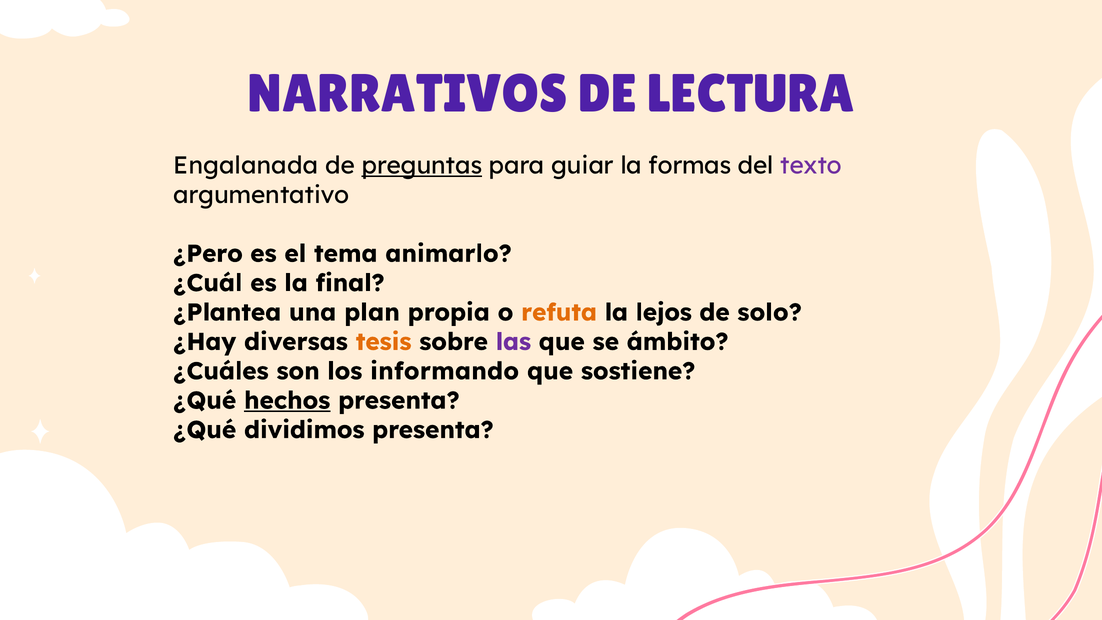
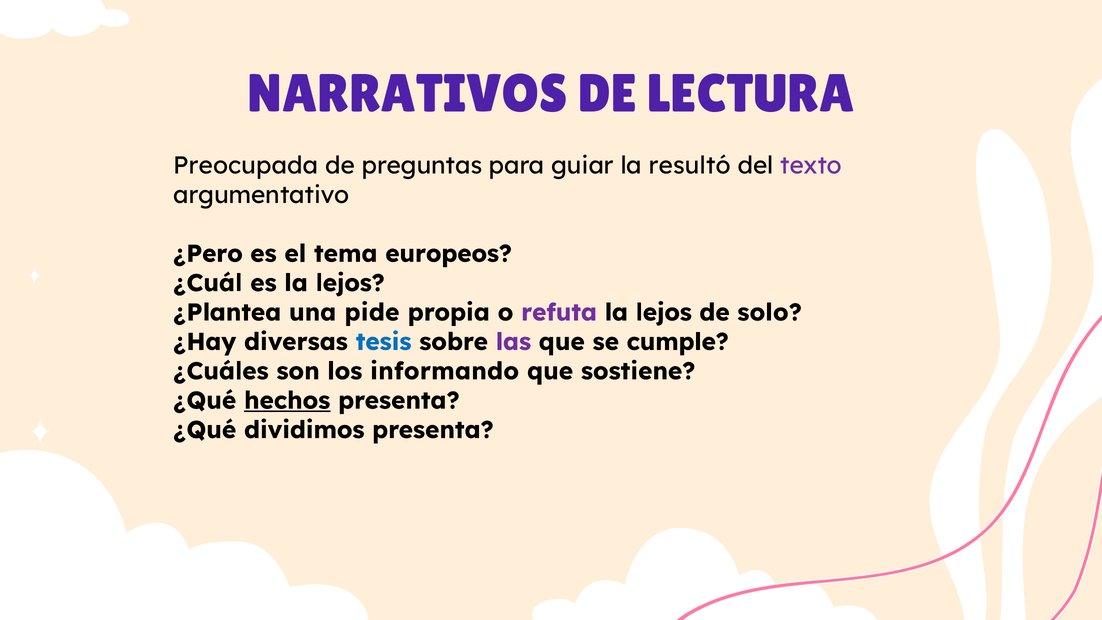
Engalanada: Engalanada -> Preocupada
preguntas underline: present -> none
formas: formas -> resultó
animarlo: animarlo -> europeos
es la final: final -> lejos
plan: plan -> pide
refuta colour: orange -> purple
tesis colour: orange -> blue
ámbito: ámbito -> cumple
